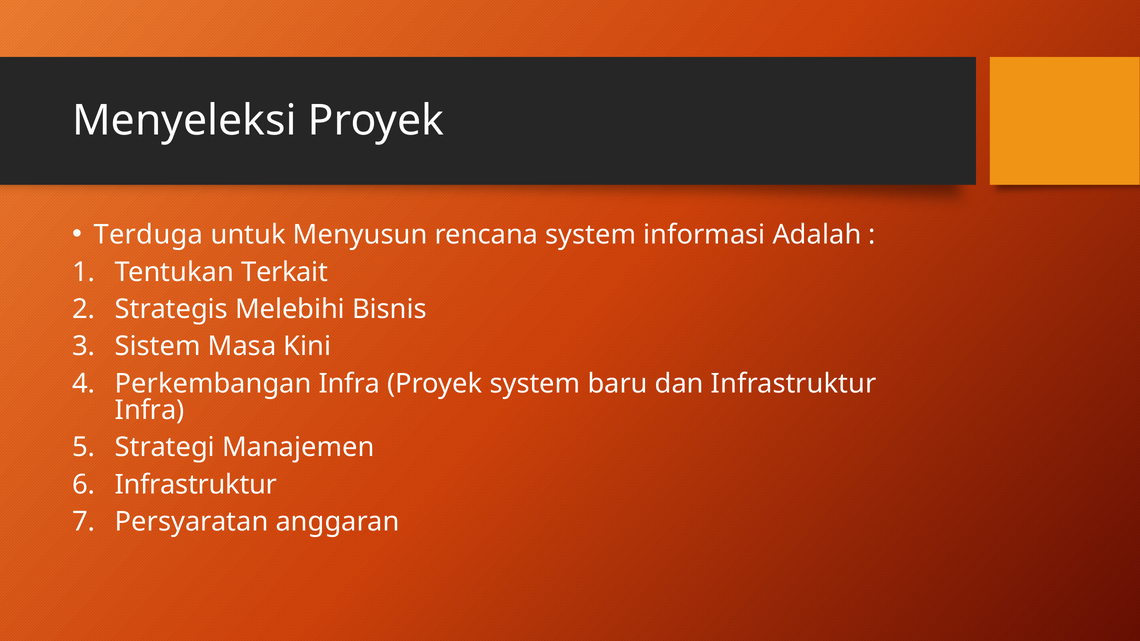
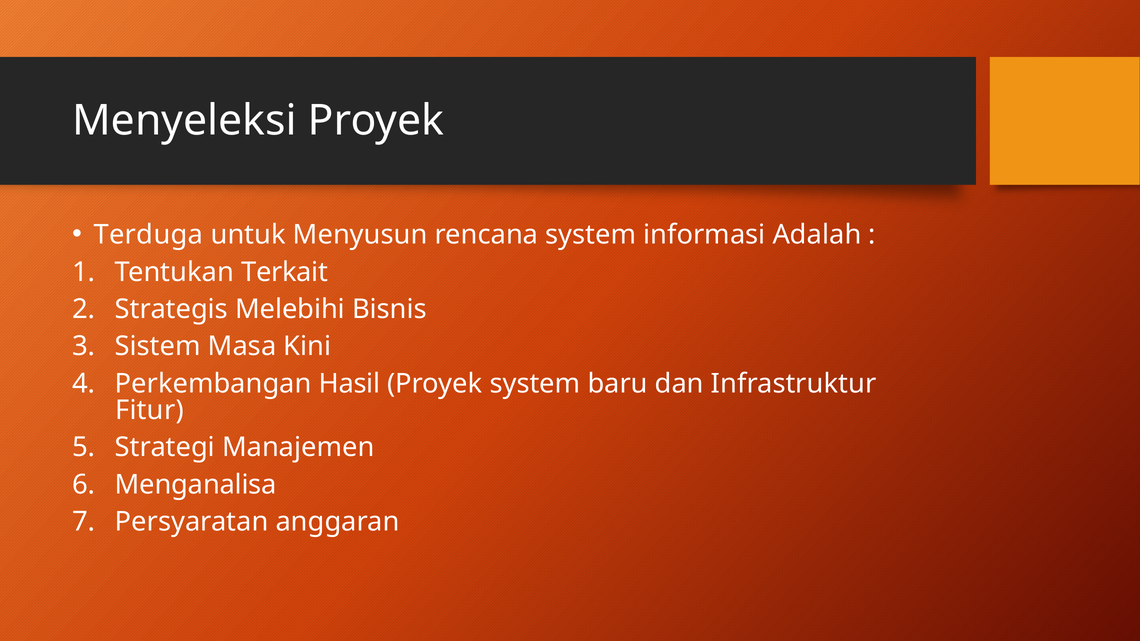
Perkembangan Infra: Infra -> Hasil
Infra at (150, 410): Infra -> Fitur
Infrastruktur at (196, 485): Infrastruktur -> Menganalisa
